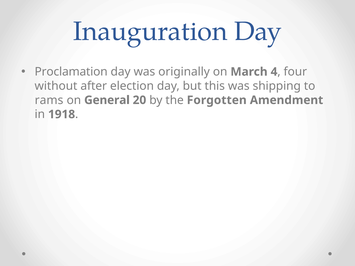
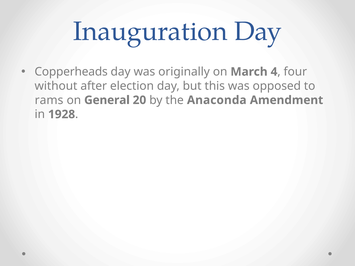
Proclamation: Proclamation -> Copperheads
shipping: shipping -> opposed
Forgotten: Forgotten -> Anaconda
1918: 1918 -> 1928
